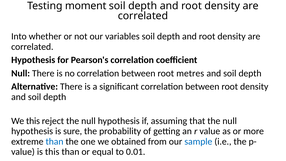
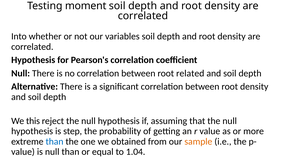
metres: metres -> related
sure: sure -> step
sample colour: blue -> orange
is this: this -> null
0.01: 0.01 -> 1.04
